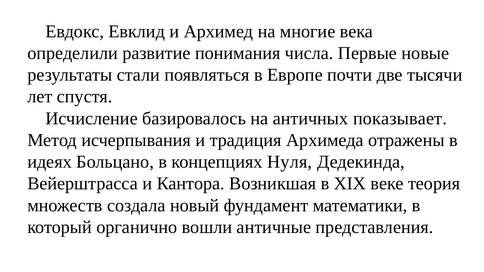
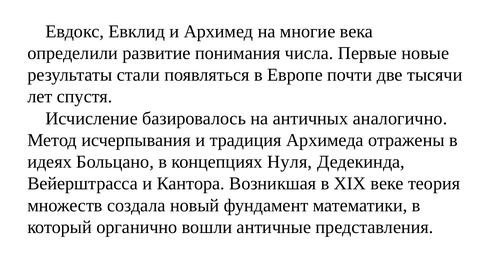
показывает: показывает -> аналогично
